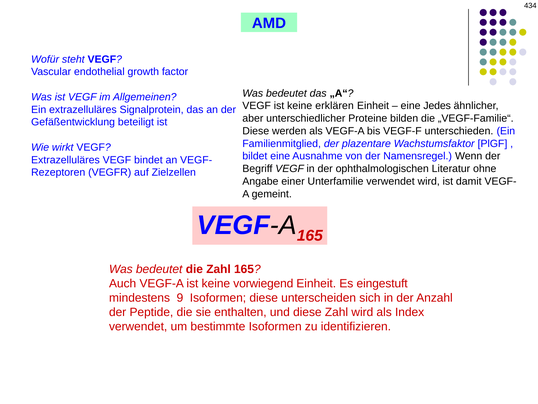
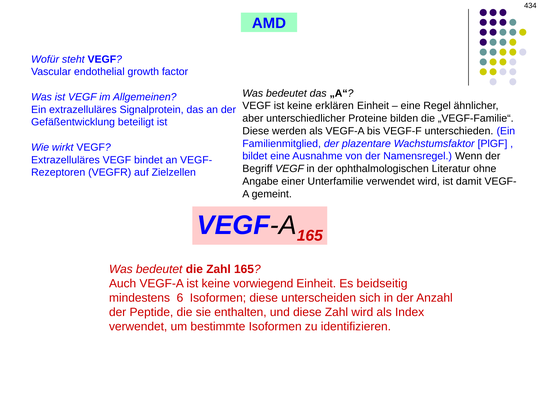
Jedes: Jedes -> Regel
eingestuft: eingestuft -> beidseitig
9: 9 -> 6
